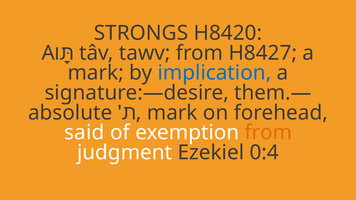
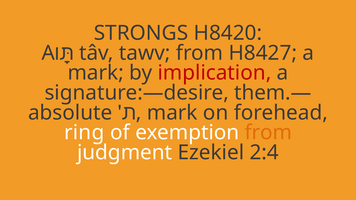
implication colour: blue -> red
said: said -> ring
0:4: 0:4 -> 2:4
